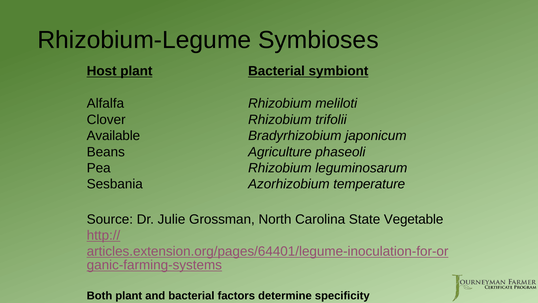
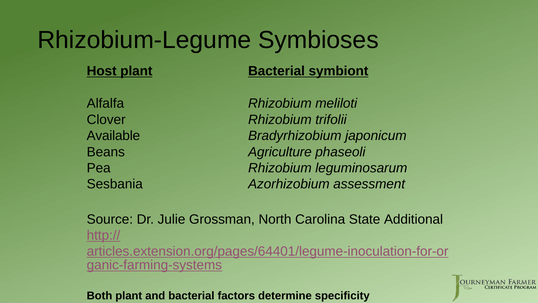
temperature: temperature -> assessment
Vegetable: Vegetable -> Additional
